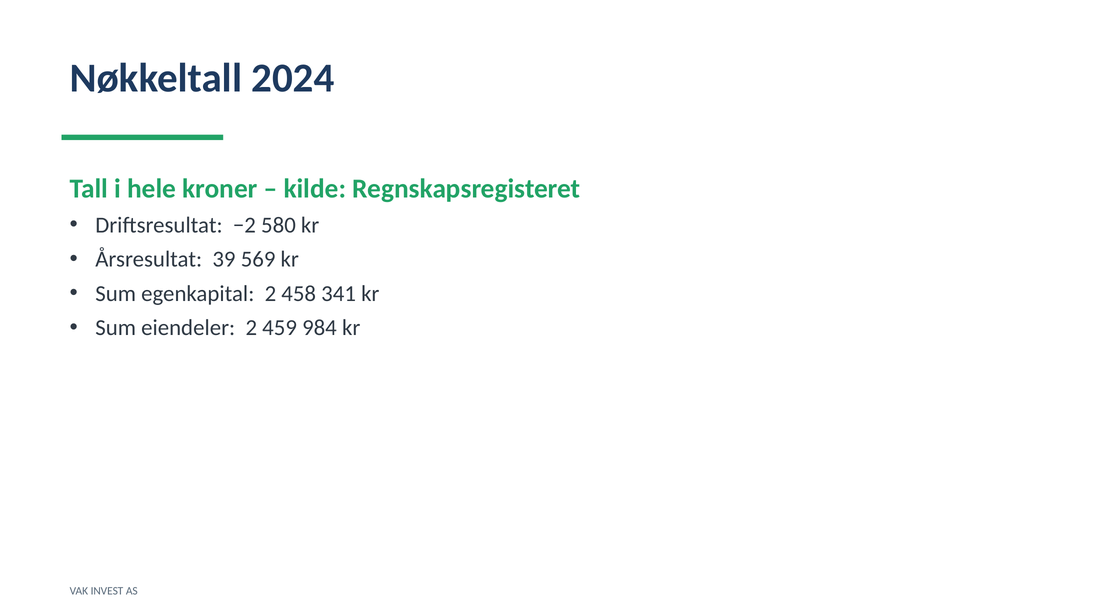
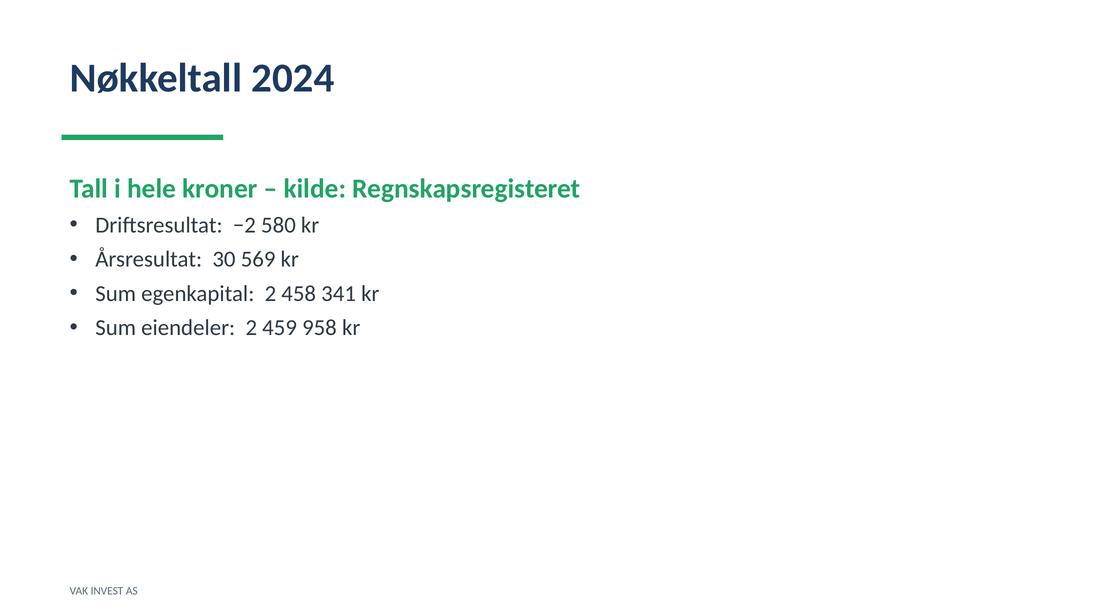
39: 39 -> 30
984: 984 -> 958
